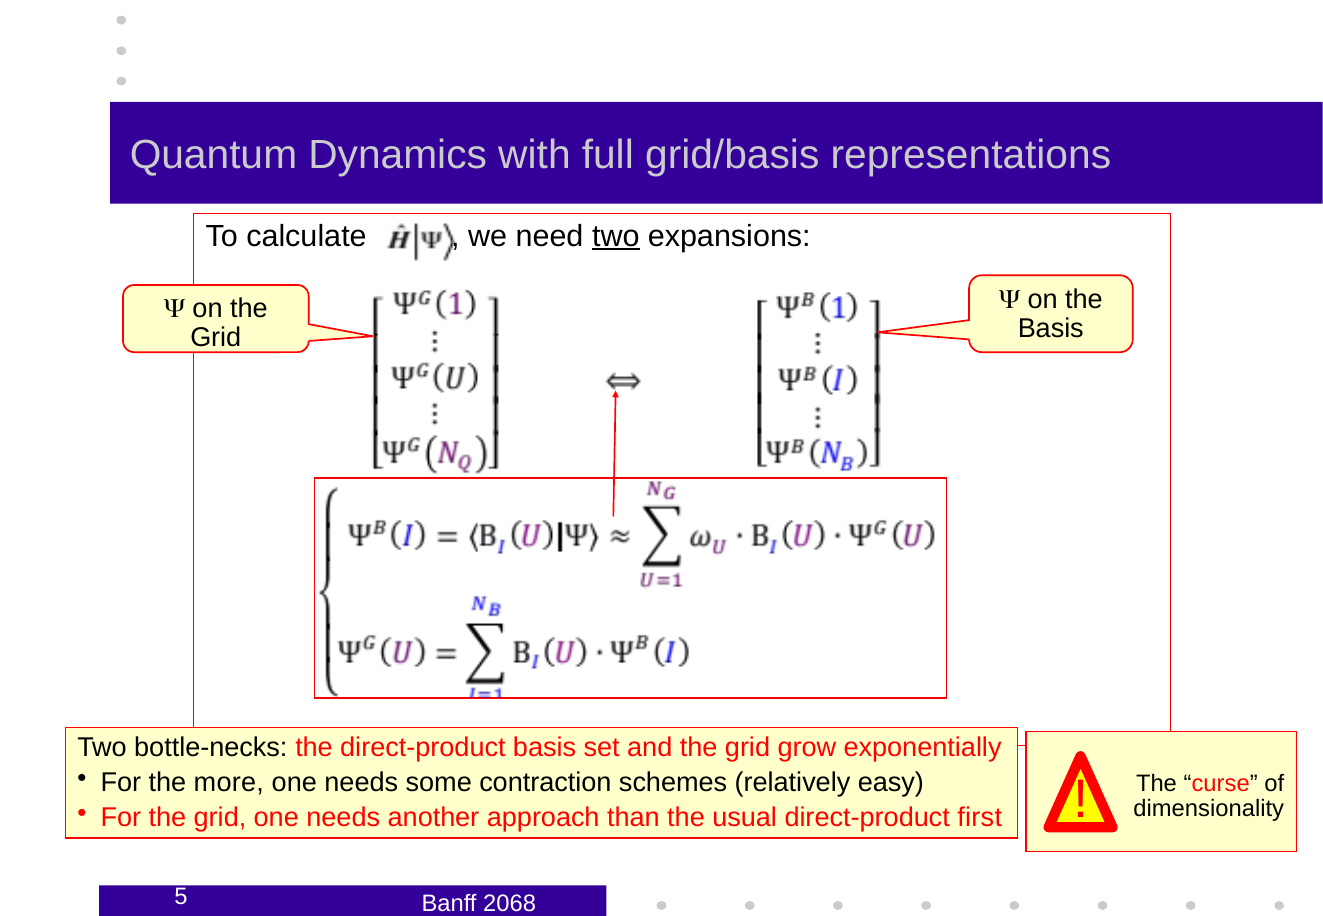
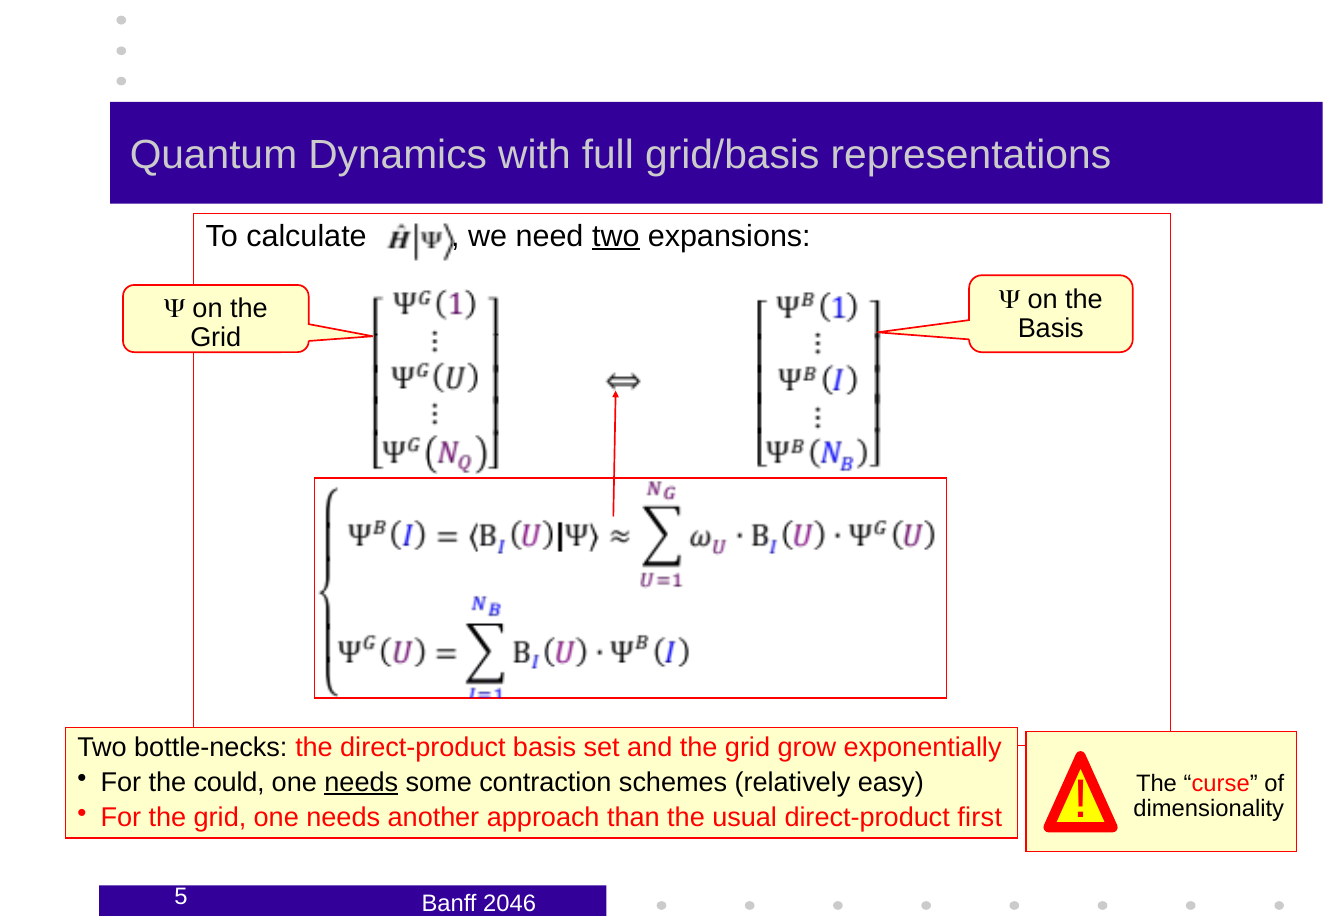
more: more -> could
needs at (361, 782) underline: none -> present
2068: 2068 -> 2046
